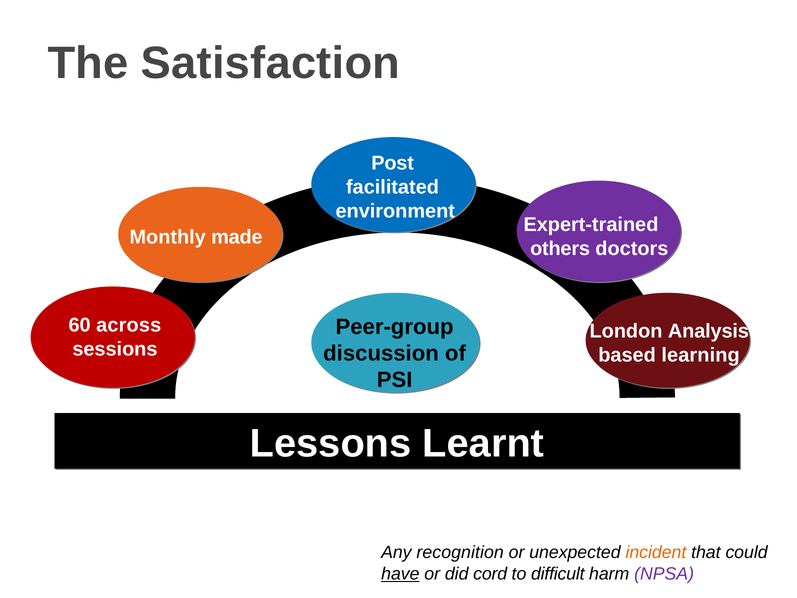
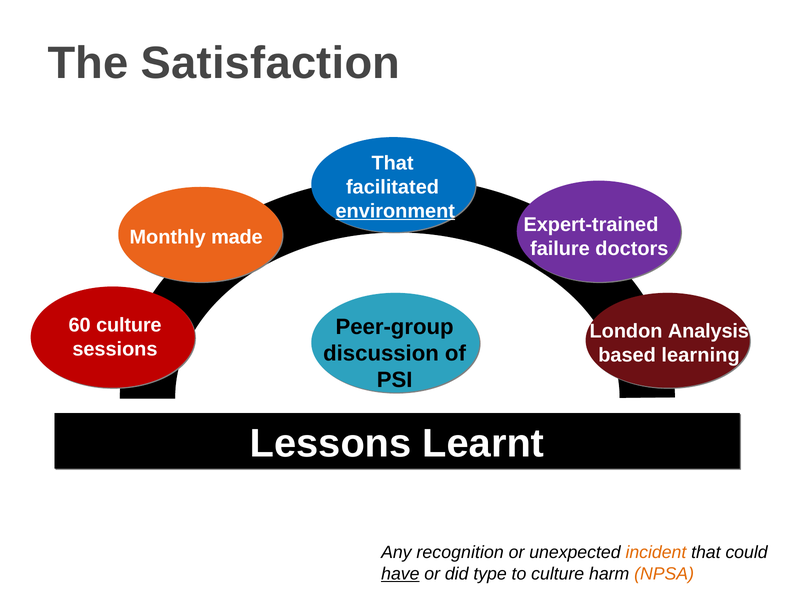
Post at (393, 163): Post -> That
environment underline: none -> present
others: others -> failure
60 across: across -> culture
cord: cord -> type
to difficult: difficult -> culture
NPSA colour: purple -> orange
